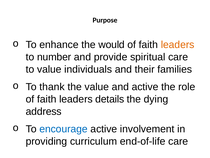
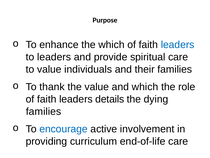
the would: would -> which
leaders at (178, 45) colour: orange -> blue
to number: number -> leaders
and active: active -> which
address at (44, 111): address -> families
